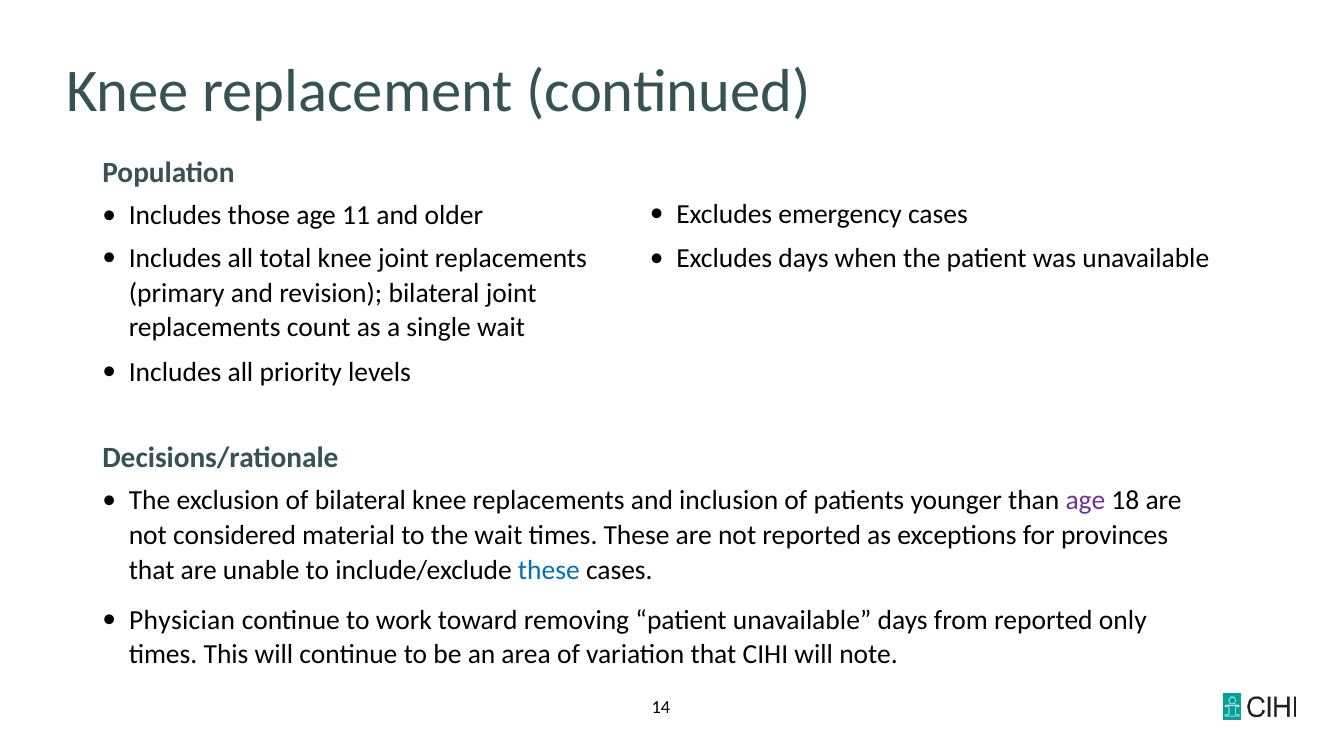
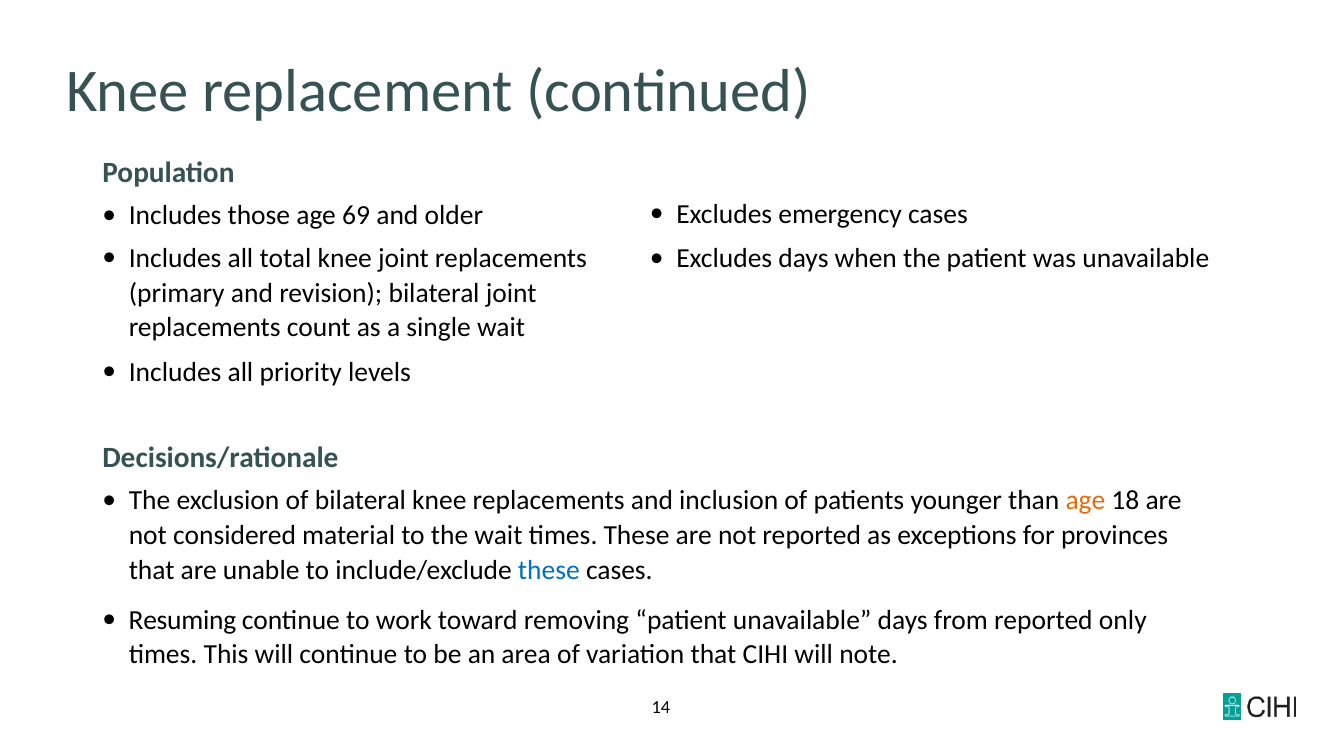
11: 11 -> 69
age at (1085, 500) colour: purple -> orange
Physician: Physician -> Resuming
